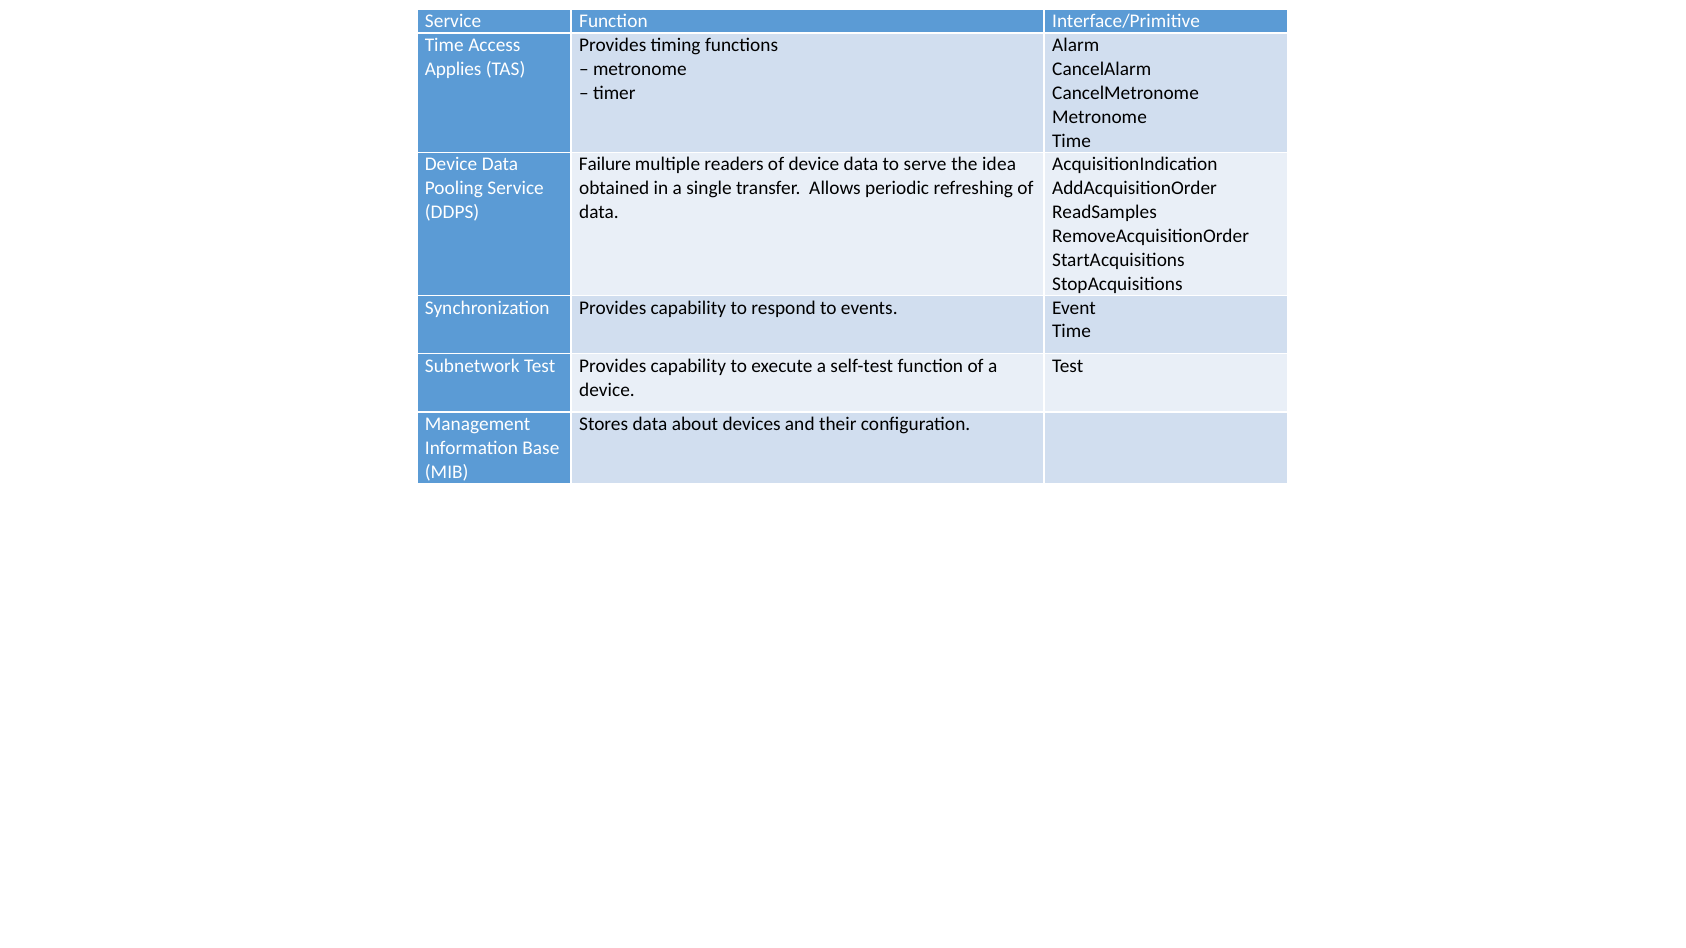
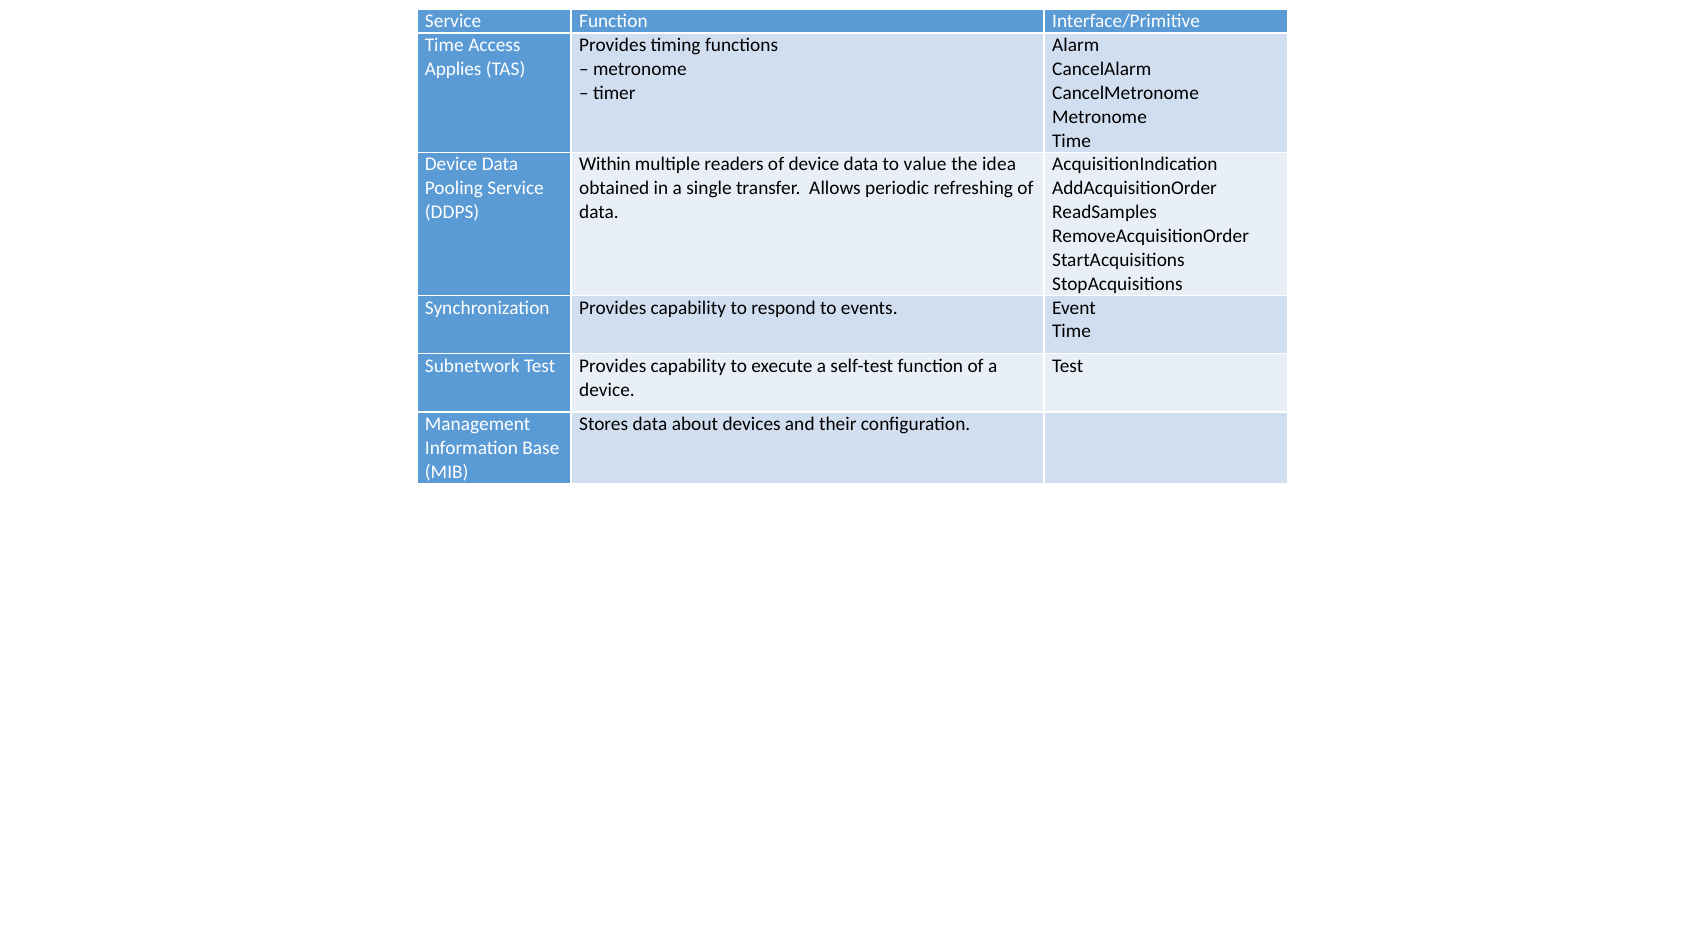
Failure: Failure -> Within
serve: serve -> value
